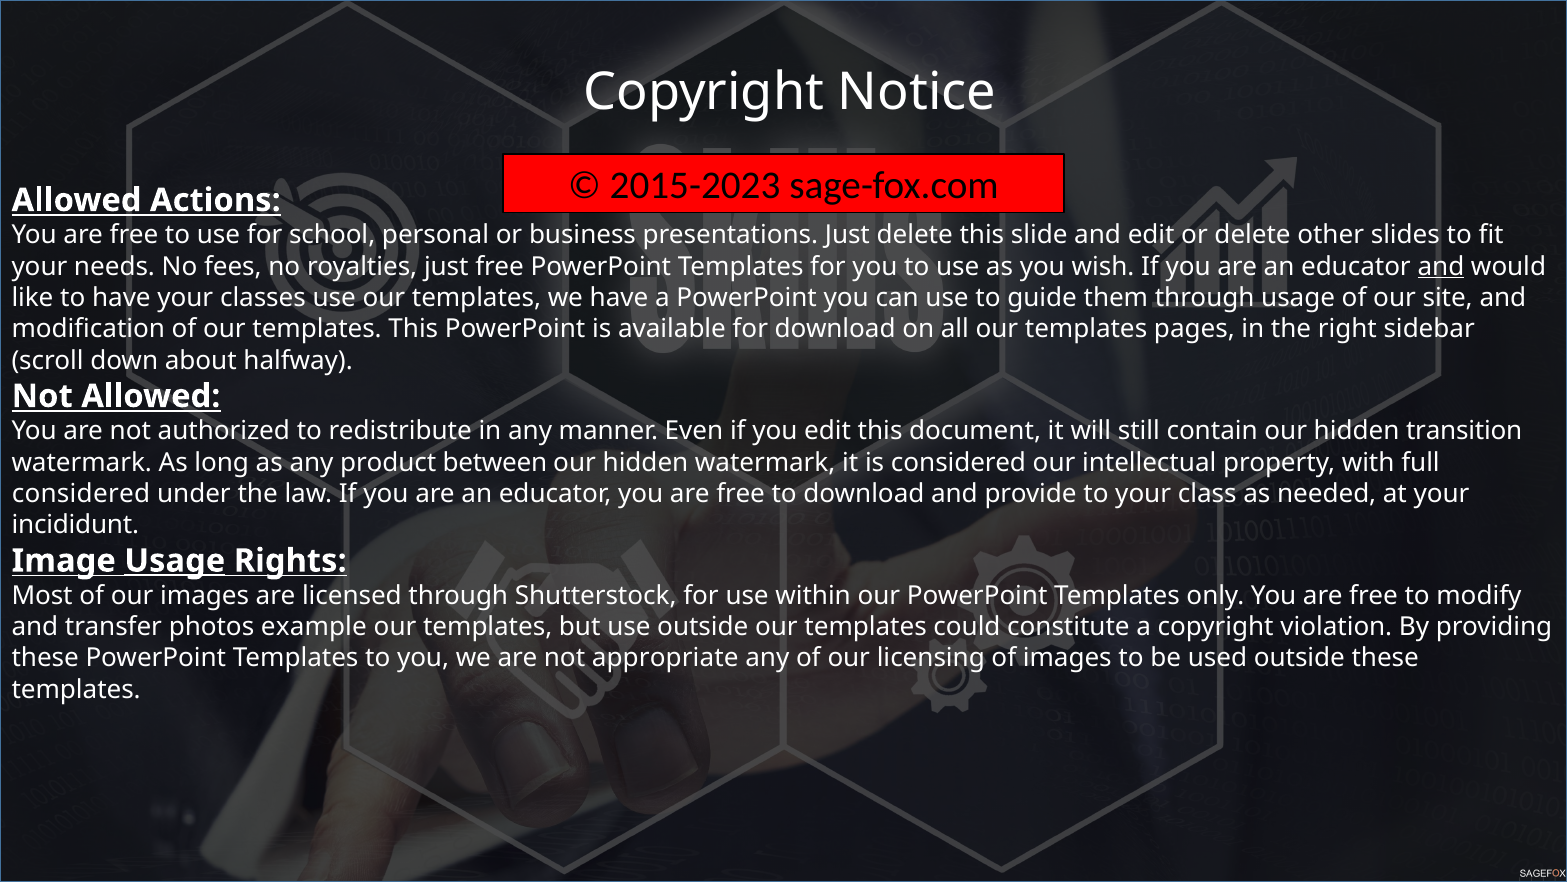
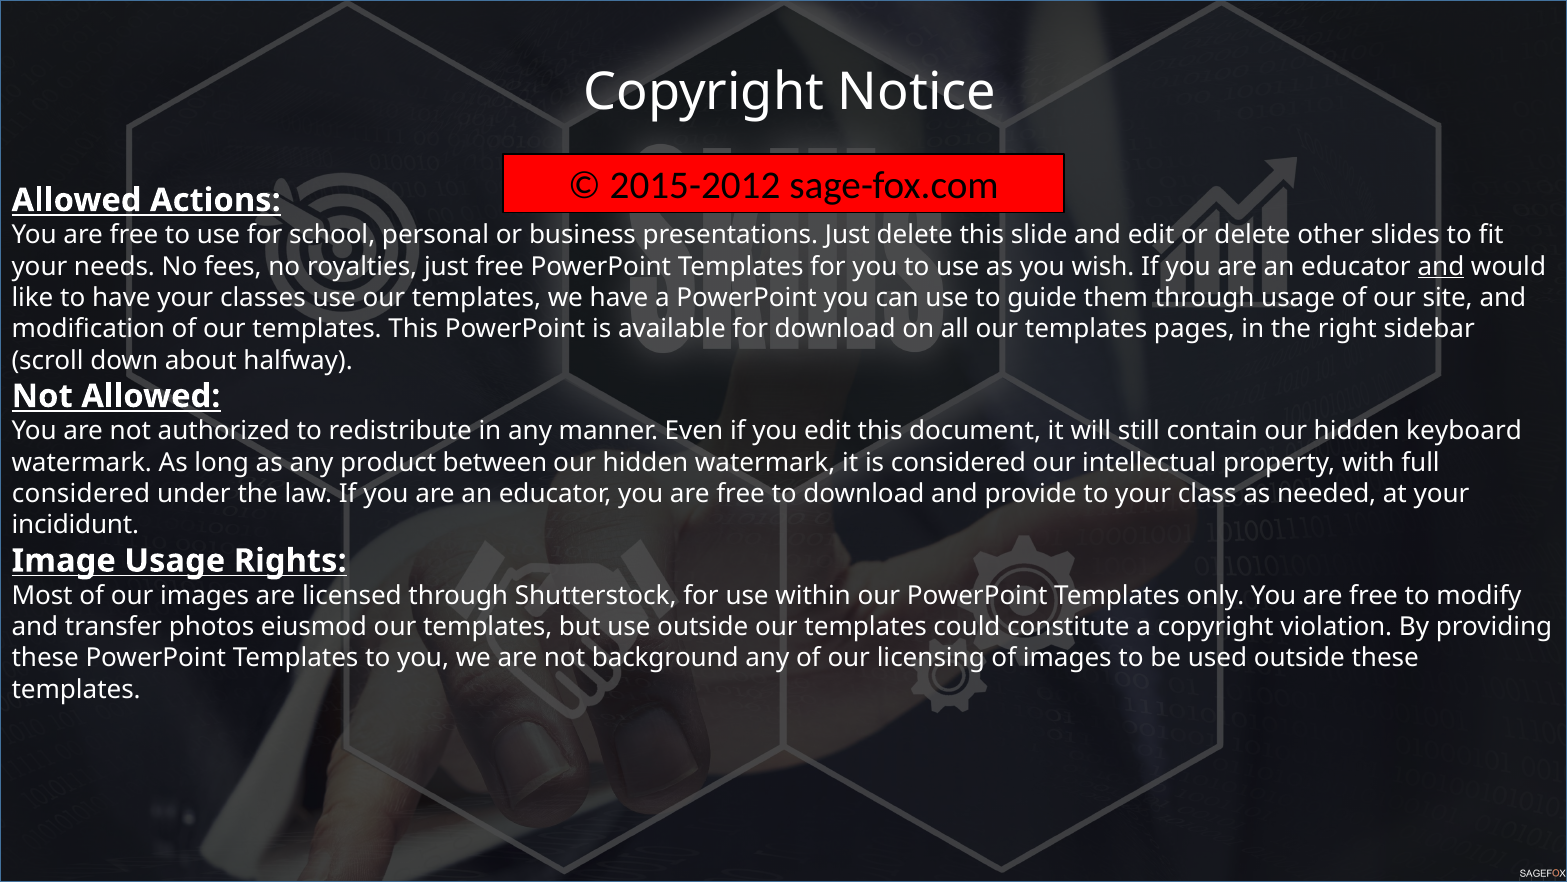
2015-2023: 2015-2023 -> 2015-2012
transition: transition -> keyboard
Usage at (175, 560) underline: present -> none
example: example -> eiusmod
appropriate: appropriate -> background
